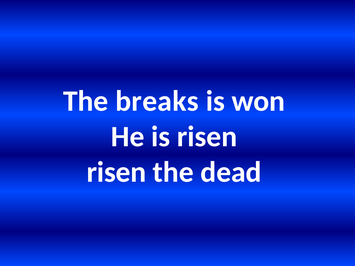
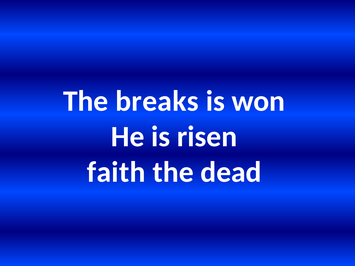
risen at (116, 172): risen -> faith
